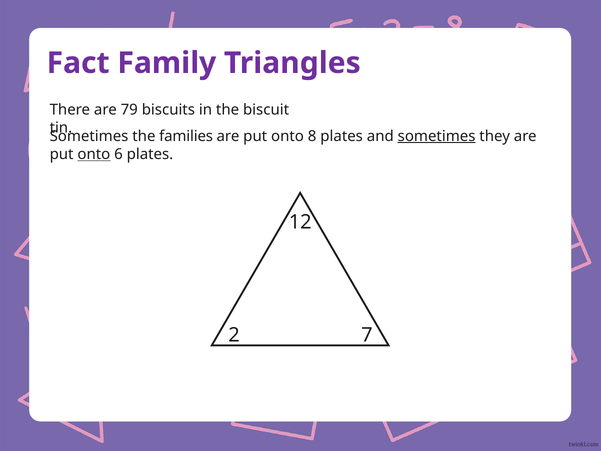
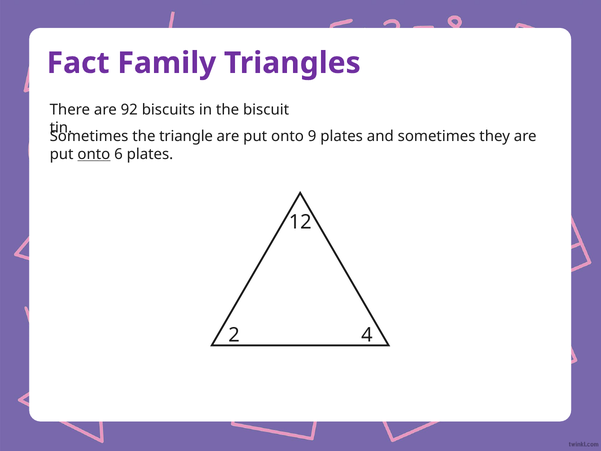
79: 79 -> 92
families: families -> triangle
8: 8 -> 9
sometimes at (437, 136) underline: present -> none
7: 7 -> 4
